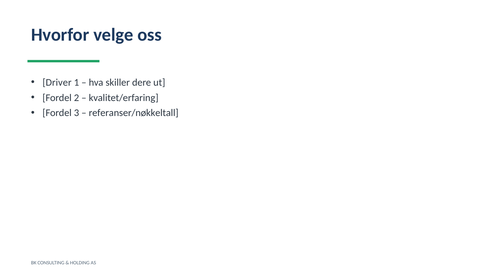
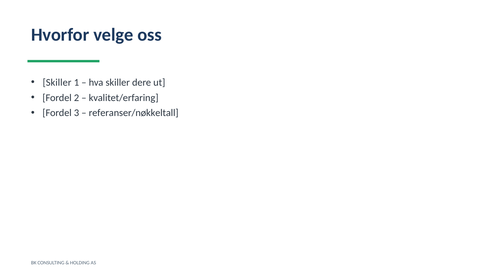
Driver at (57, 83): Driver -> Skiller
